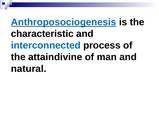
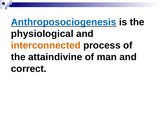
characteristic: characteristic -> physiological
interconnected colour: blue -> orange
natural: natural -> correct
